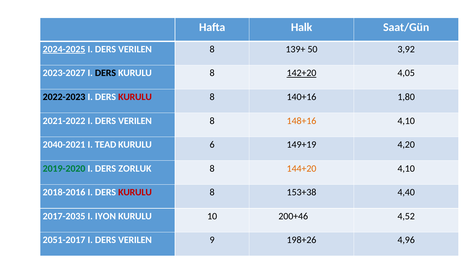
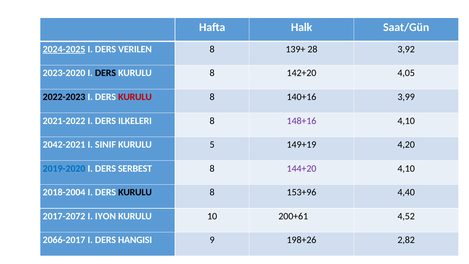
50: 50 -> 28
2023-2027: 2023-2027 -> 2023-2020
142+20 underline: present -> none
1,80: 1,80 -> 3,99
2021-2022 I DERS VERILEN: VERILEN -> ILKELERI
148+16 colour: orange -> purple
2040-2021: 2040-2021 -> 2042-2021
TEAD: TEAD -> SINIF
6: 6 -> 5
2019-2020 colour: green -> blue
ZORLUK: ZORLUK -> SERBEST
144+20 colour: orange -> purple
2018-2016: 2018-2016 -> 2018-2004
KURULU at (135, 192) colour: red -> black
153+38: 153+38 -> 153+96
2017-2035: 2017-2035 -> 2017-2072
200+46: 200+46 -> 200+61
2051-2017: 2051-2017 -> 2066-2017
VERILEN at (135, 240): VERILEN -> HANGISI
4,96: 4,96 -> 2,82
